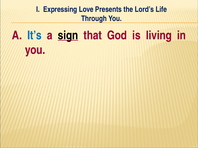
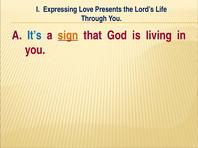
sign colour: black -> orange
